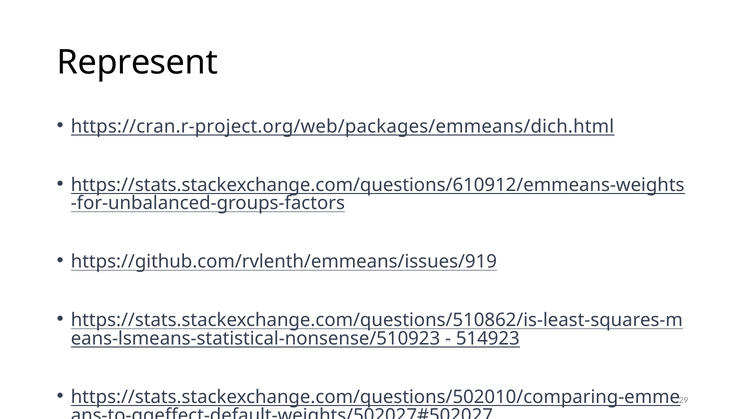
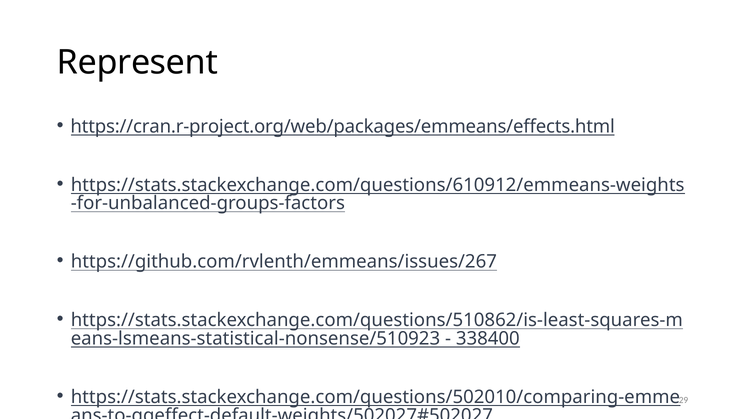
https://cran.r-project.org/web/packages/emmeans/dich.html: https://cran.r-project.org/web/packages/emmeans/dich.html -> https://cran.r-project.org/web/packages/emmeans/effects.html
https://github.com/rvlenth/emmeans/issues/919: https://github.com/rvlenth/emmeans/issues/919 -> https://github.com/rvlenth/emmeans/issues/267
514923: 514923 -> 338400
